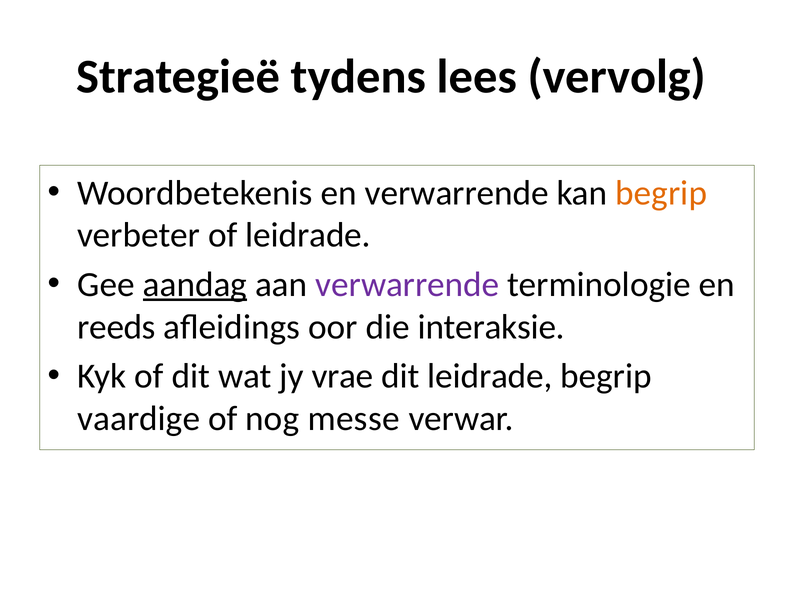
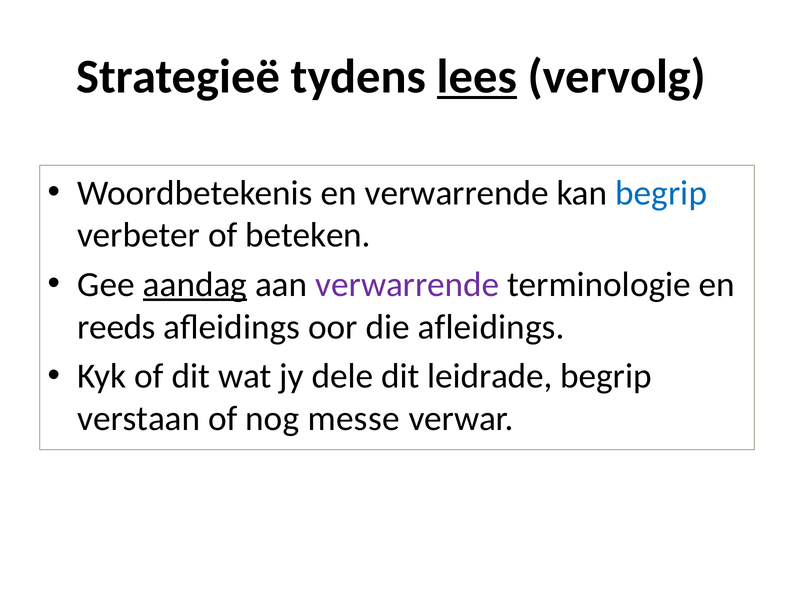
lees underline: none -> present
begrip at (661, 193) colour: orange -> blue
of leidrade: leidrade -> beteken
die interaksie: interaksie -> afleidings
vrae: vrae -> dele
vaardige: vaardige -> verstaan
